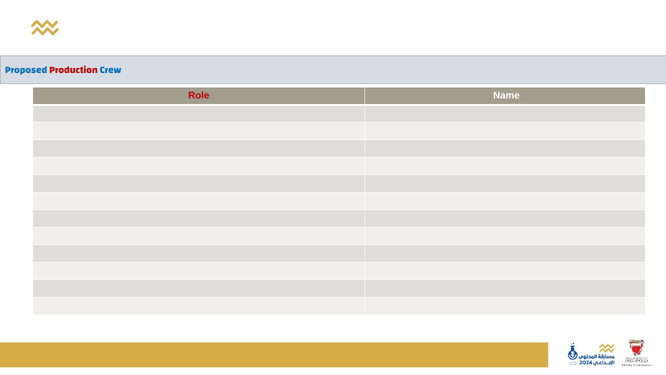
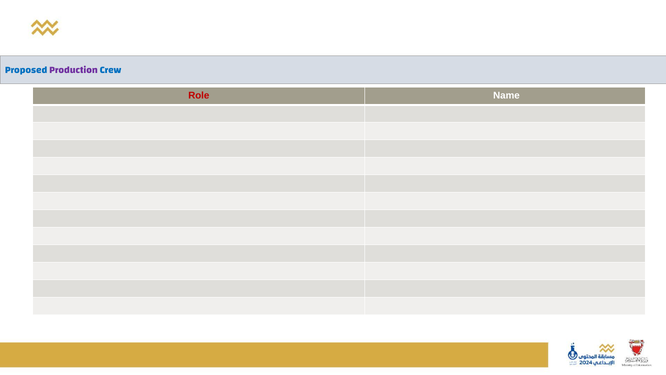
Production colour: red -> purple
